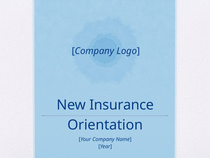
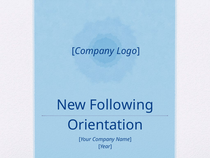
Insurance: Insurance -> Following
